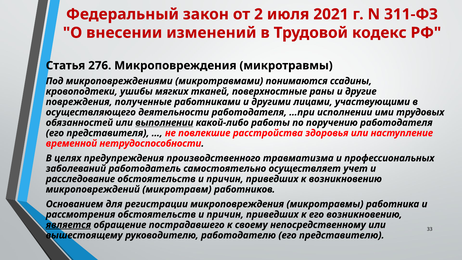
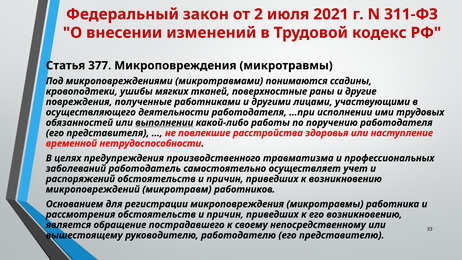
276: 276 -> 377
расследование: расследование -> распоряжений
является underline: present -> none
